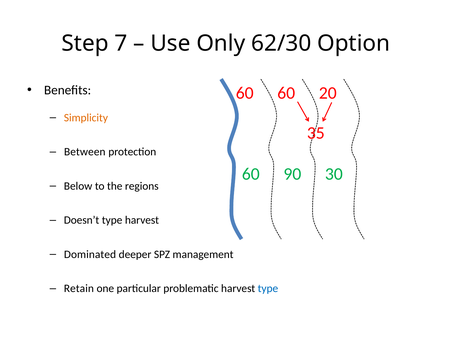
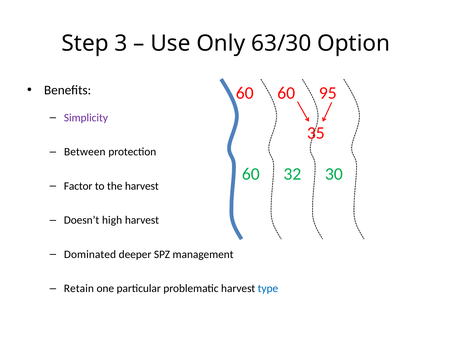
7: 7 -> 3
62/30: 62/30 -> 63/30
20: 20 -> 95
Simplicity colour: orange -> purple
90: 90 -> 32
Below: Below -> Factor
the regions: regions -> harvest
Doesn’t type: type -> high
